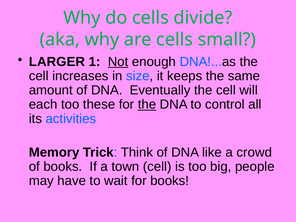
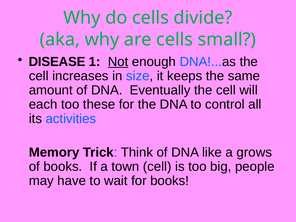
LARGER: LARGER -> DISEASE
the at (147, 104) underline: present -> none
crowd: crowd -> grows
